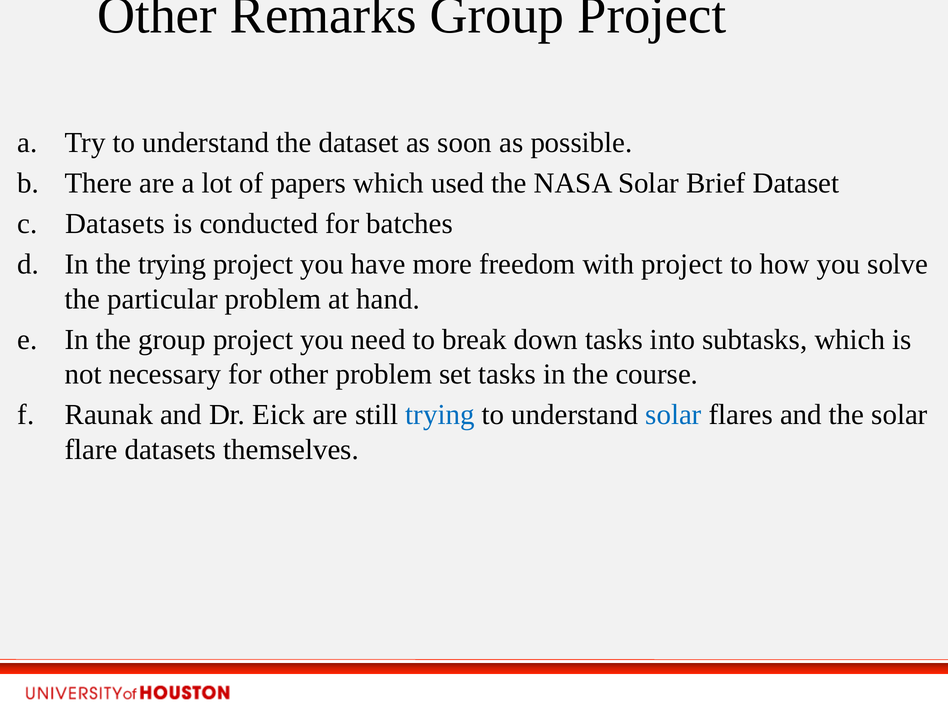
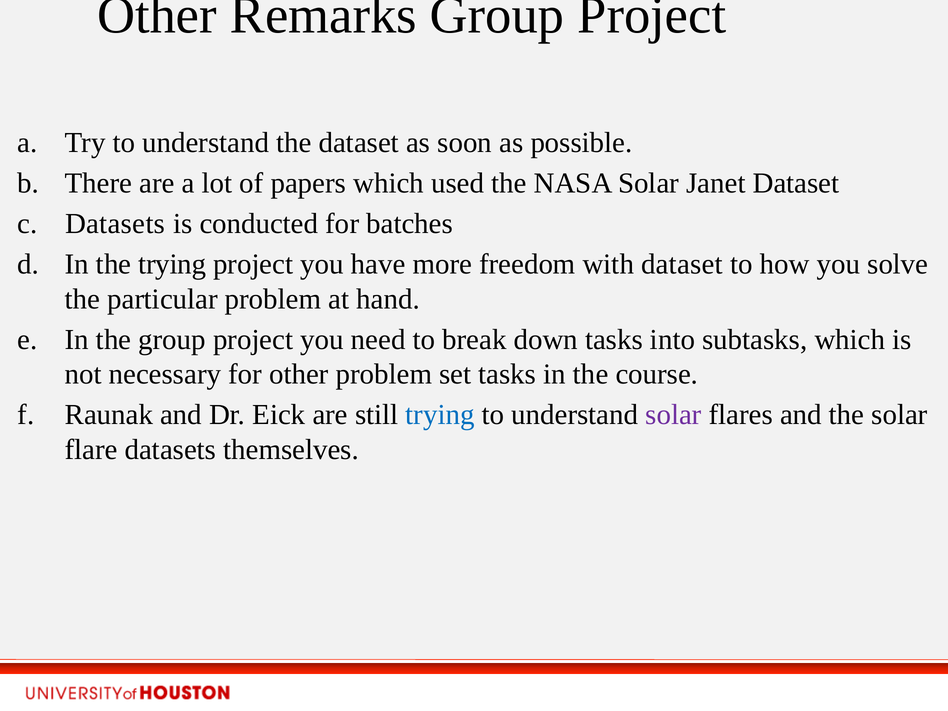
Brief: Brief -> Janet
with project: project -> dataset
solar at (673, 415) colour: blue -> purple
